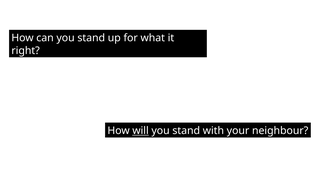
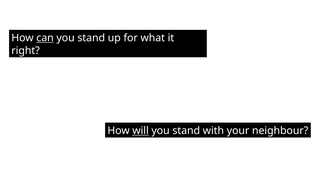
can underline: none -> present
